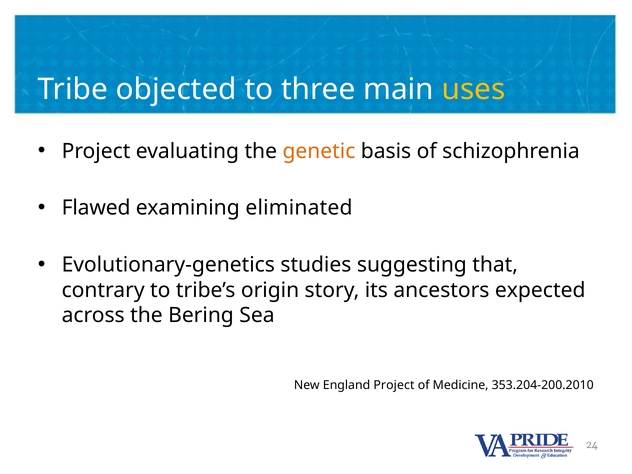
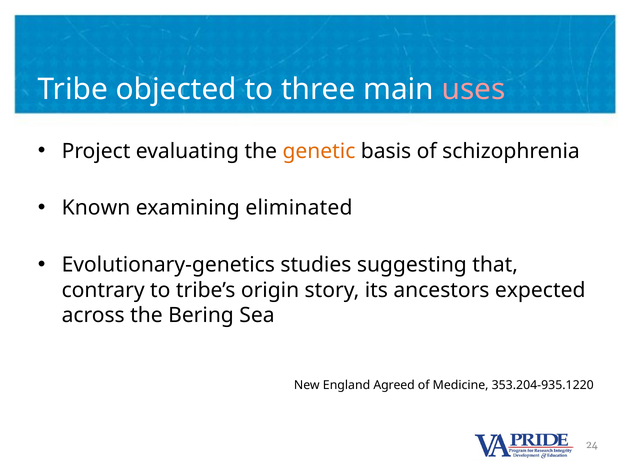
uses colour: yellow -> pink
Flawed: Flawed -> Known
England Project: Project -> Agreed
353.204-200.2010: 353.204-200.2010 -> 353.204-935.1220
